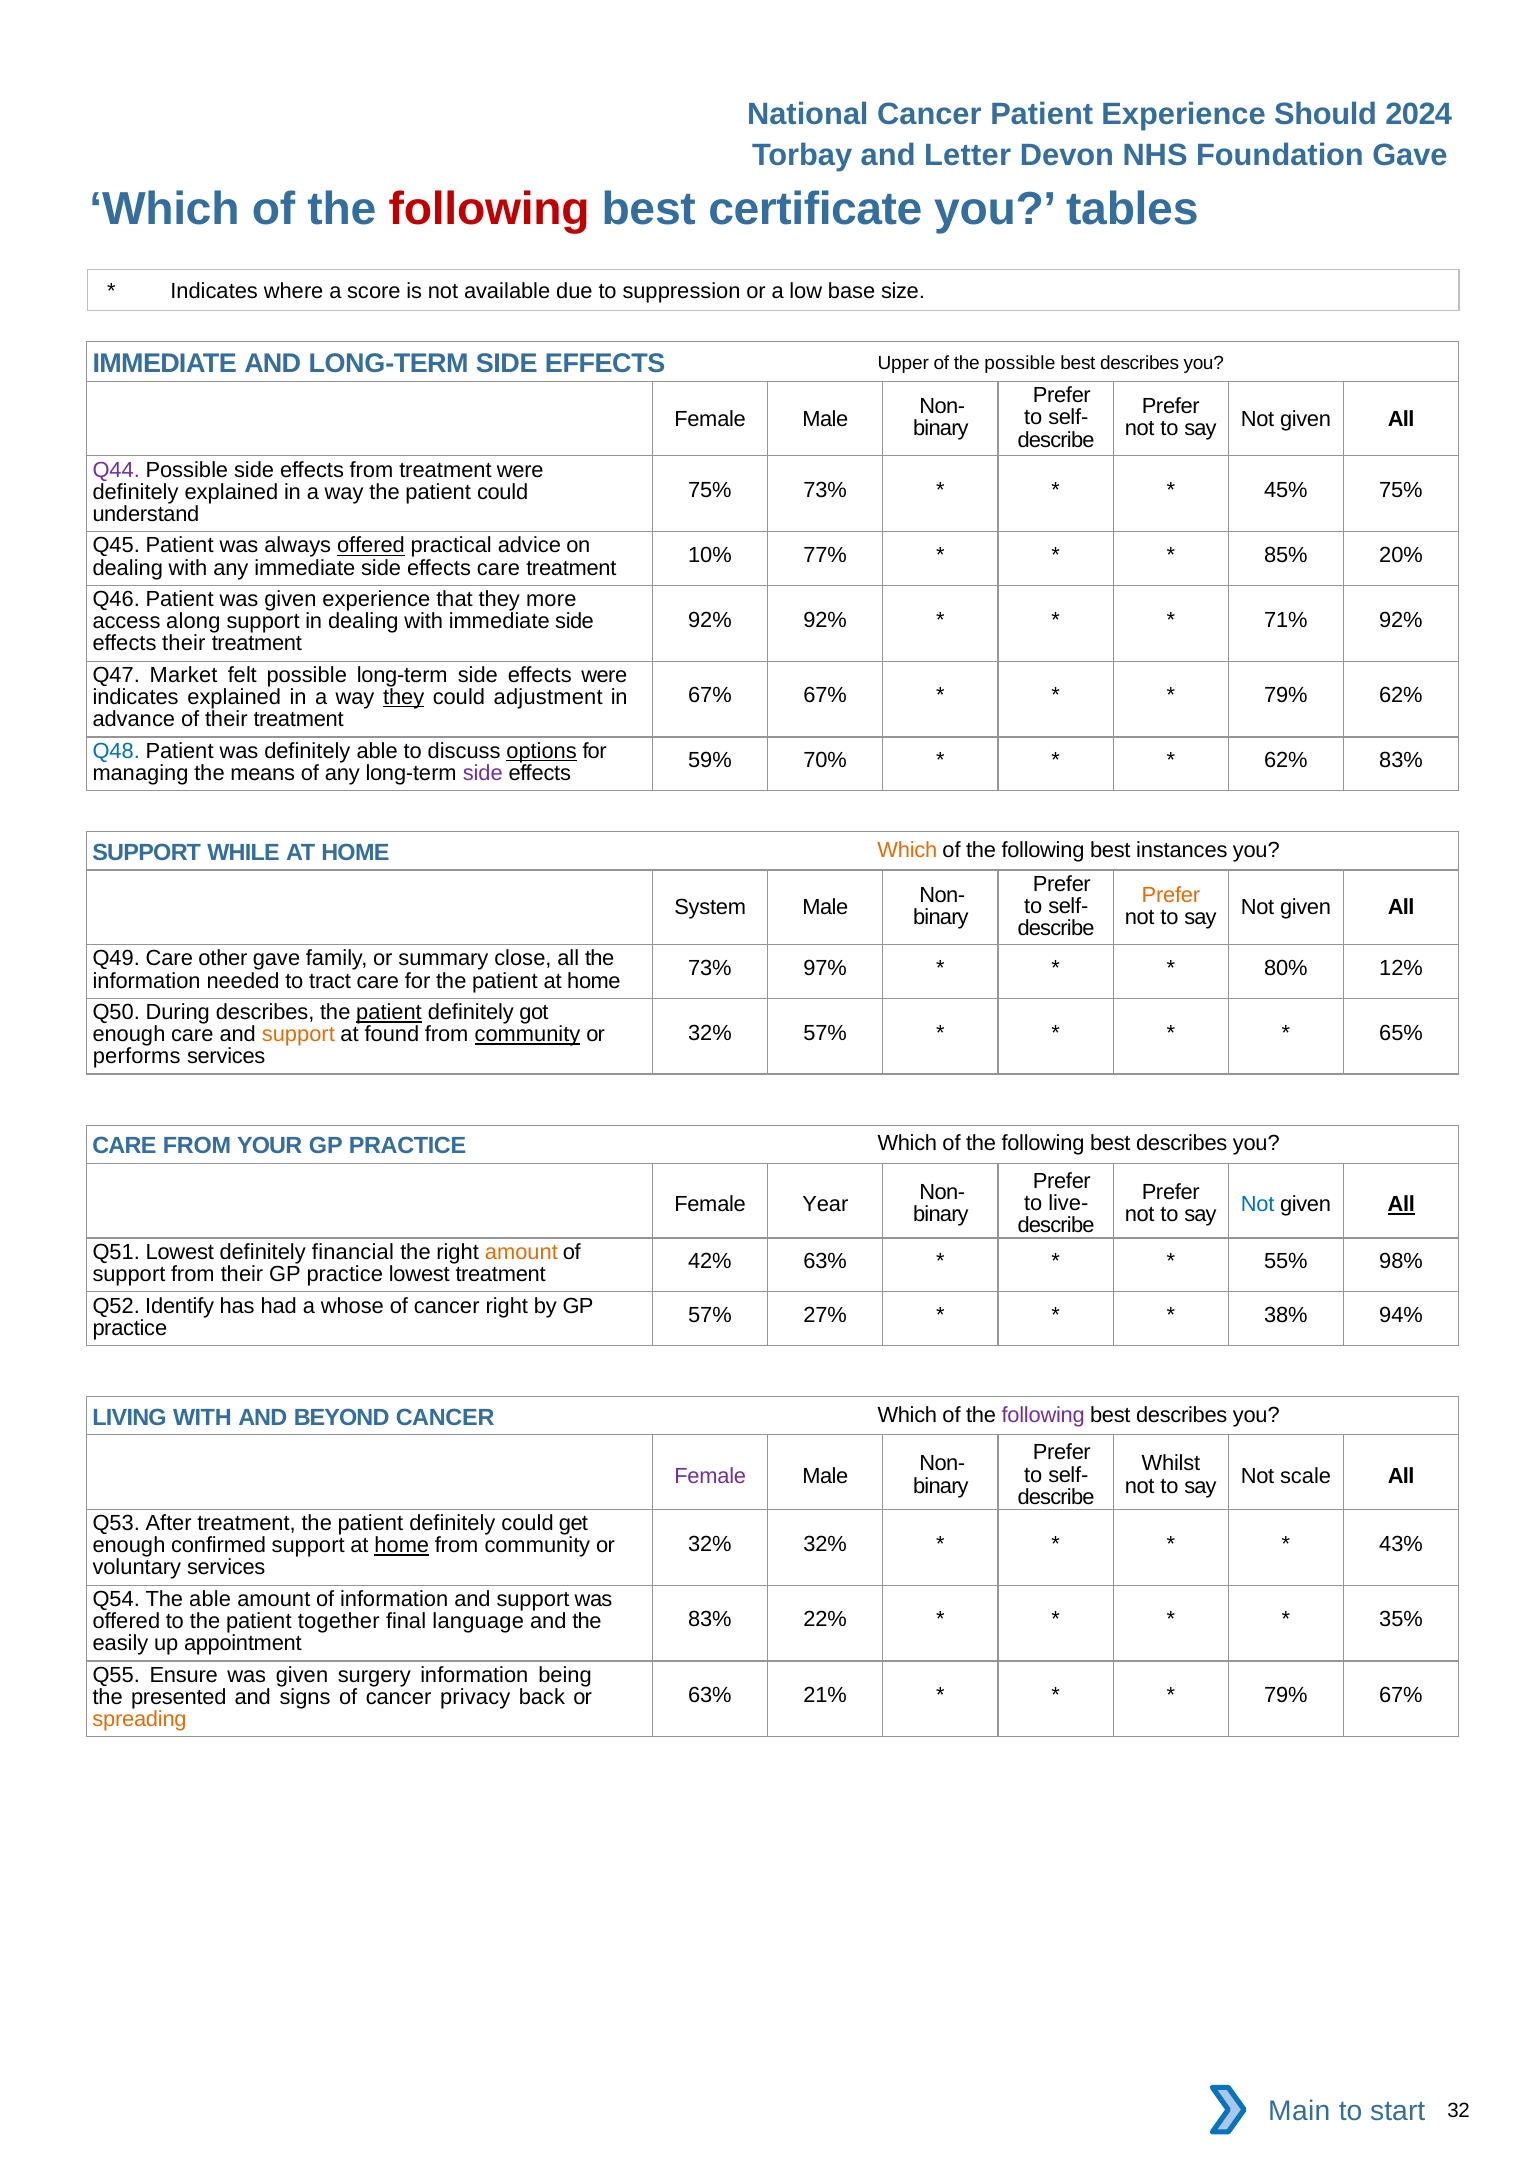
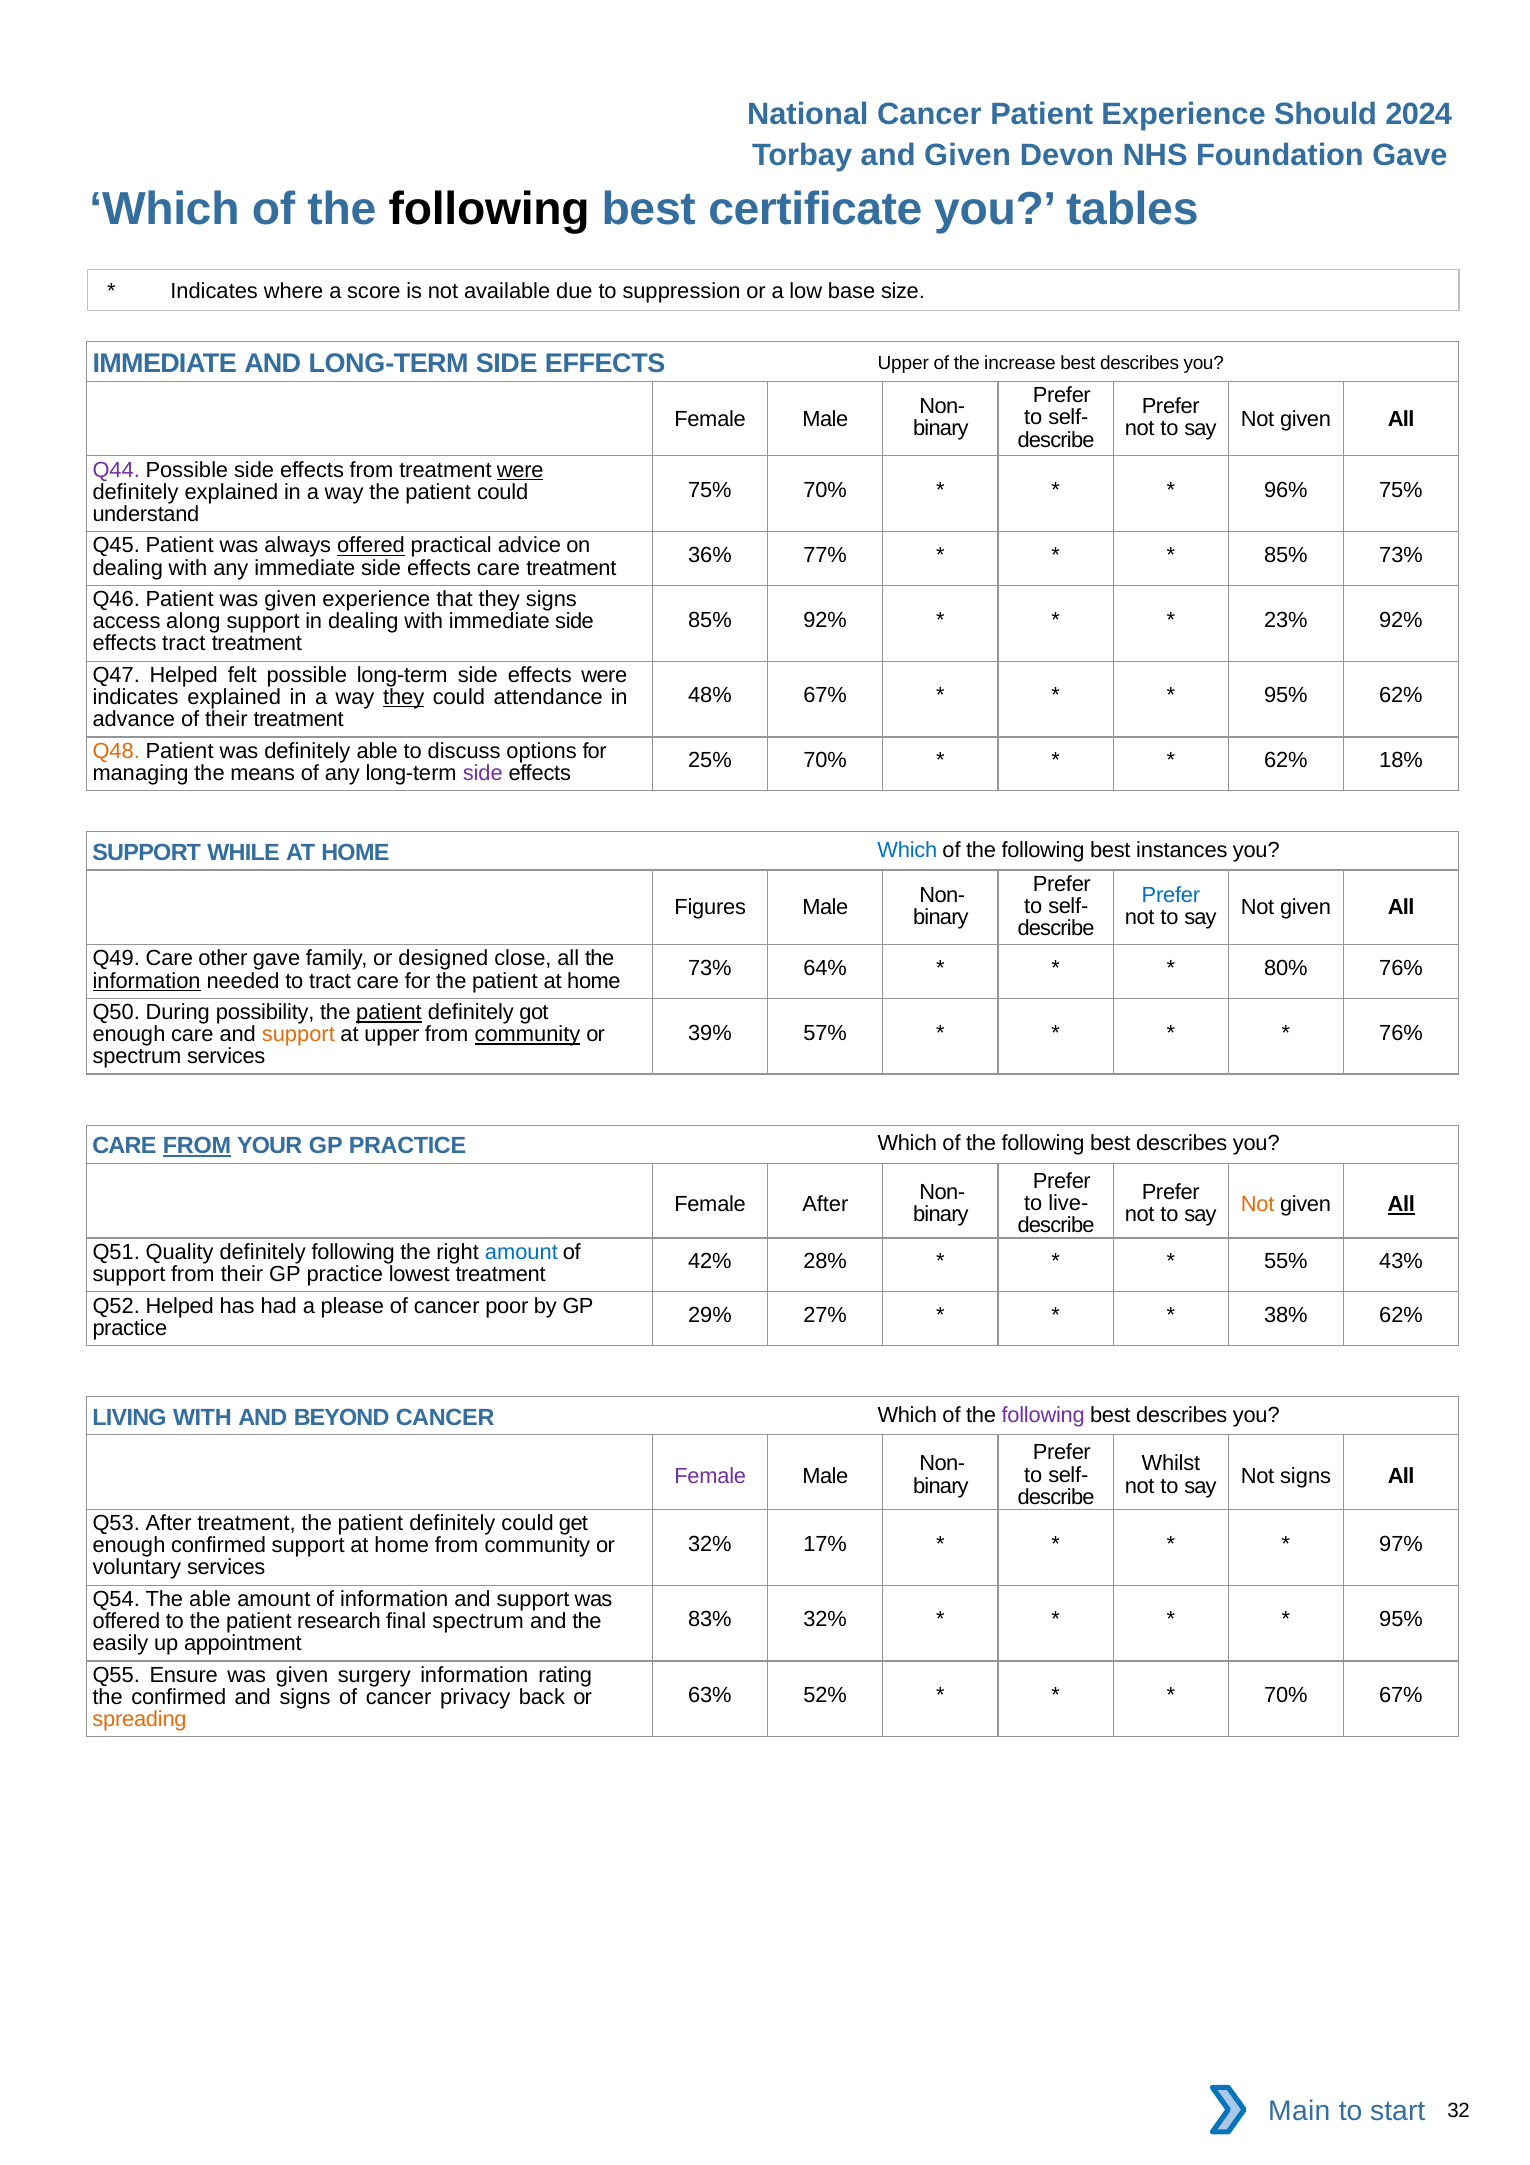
and Letter: Letter -> Given
following at (489, 209) colour: red -> black
the possible: possible -> increase
were at (520, 470) underline: none -> present
75% 73%: 73% -> 70%
45%: 45% -> 96%
10%: 10% -> 36%
85% 20%: 20% -> 73%
they more: more -> signs
92% at (710, 620): 92% -> 85%
71%: 71% -> 23%
effects their: their -> tract
Q47 Market: Market -> Helped
67% at (710, 696): 67% -> 48%
79% at (1286, 696): 79% -> 95%
adjustment: adjustment -> attendance
Q48 colour: blue -> orange
options underline: present -> none
59%: 59% -> 25%
62% 83%: 83% -> 18%
Which at (907, 850) colour: orange -> blue
Prefer at (1171, 895) colour: orange -> blue
System: System -> Figures
summary: summary -> designed
97%: 97% -> 64%
80% 12%: 12% -> 76%
information at (147, 981) underline: none -> present
During describes: describes -> possibility
32% at (710, 1033): 32% -> 39%
65% at (1401, 1033): 65% -> 76%
at found: found -> upper
performs at (137, 1057): performs -> spectrum
FROM at (197, 1146) underline: none -> present
Female Year: Year -> After
Not at (1258, 1205) colour: blue -> orange
Q51 Lowest: Lowest -> Quality
definitely financial: financial -> following
amount at (521, 1252) colour: orange -> blue
42% 63%: 63% -> 28%
98%: 98% -> 43%
Q52 Identify: Identify -> Helped
whose: whose -> please
cancer right: right -> poor
57% at (710, 1315): 57% -> 29%
38% 94%: 94% -> 62%
Not scale: scale -> signs
32% 32%: 32% -> 17%
43%: 43% -> 97%
home at (402, 1546) underline: present -> none
83% 22%: 22% -> 32%
35% at (1401, 1620): 35% -> 95%
together: together -> research
final language: language -> spectrum
being: being -> rating
21%: 21% -> 52%
79% at (1286, 1696): 79% -> 70%
the presented: presented -> confirmed
